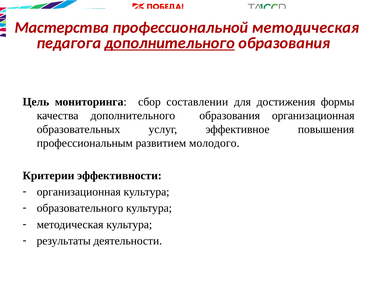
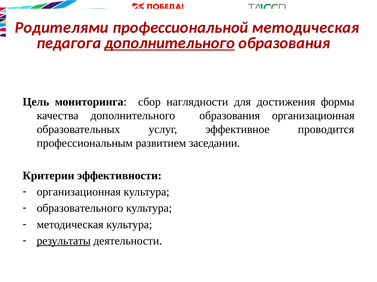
Мастерства: Мастерства -> Родителями
составлении: составлении -> наглядности
повышения: повышения -> проводится
молодого: молодого -> заседании
результаты underline: none -> present
